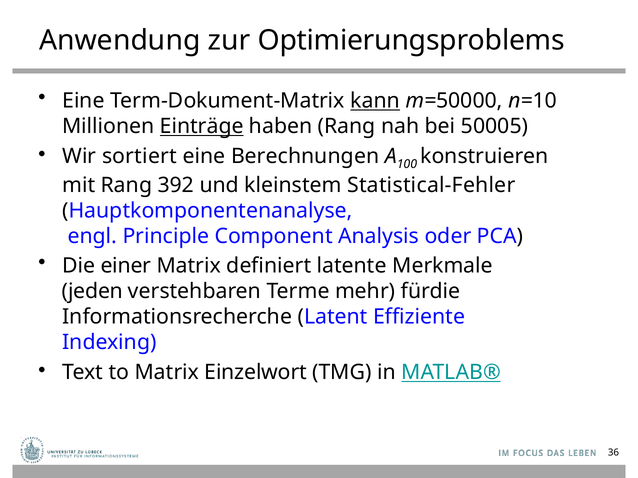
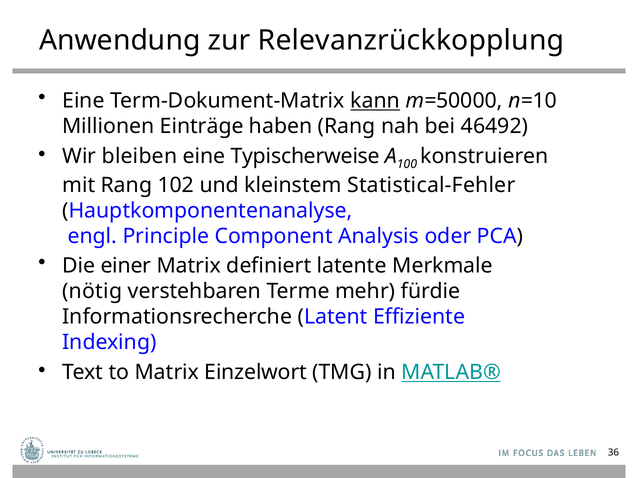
Optimierungsproblems: Optimierungsproblems -> Relevanzrückkopplung
Einträge underline: present -> none
50005: 50005 -> 46492
sortiert: sortiert -> bleiben
Berechnungen: Berechnungen -> Typischerweise
392: 392 -> 102
jeden: jeden -> nötig
